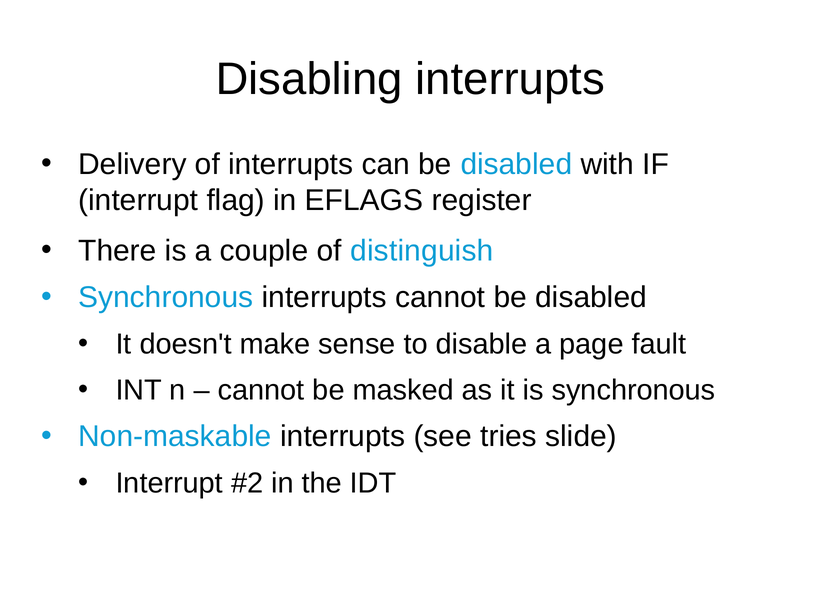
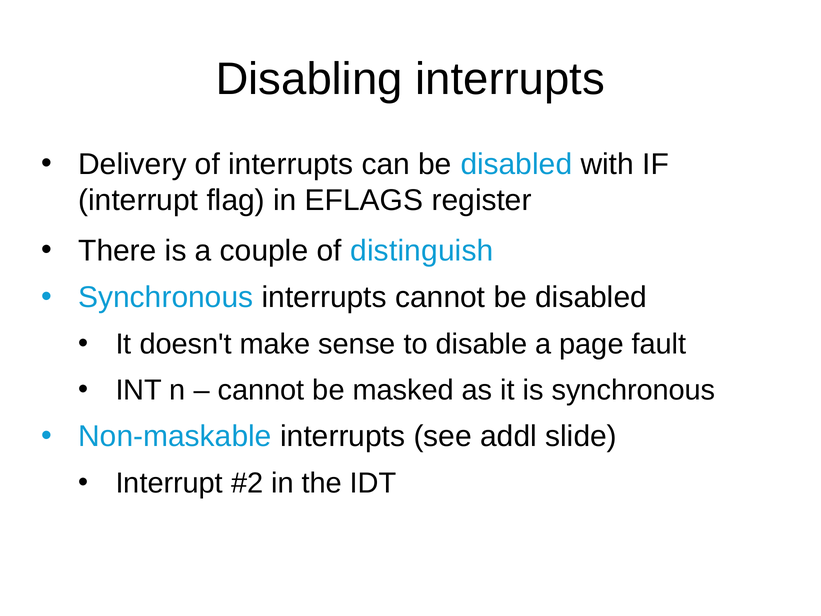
tries: tries -> addl
